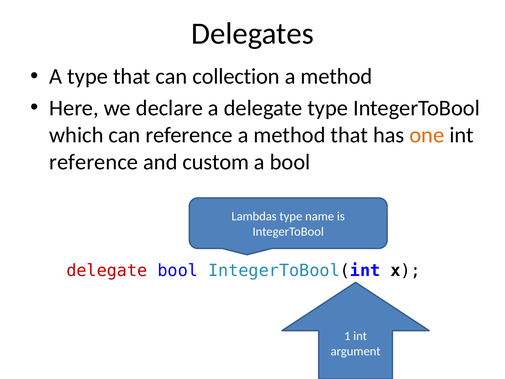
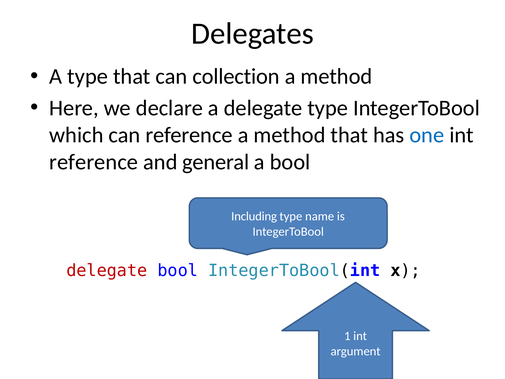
one colour: orange -> blue
custom: custom -> general
Lambdas: Lambdas -> Including
